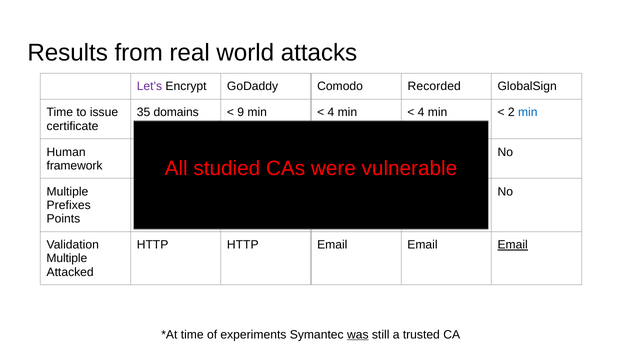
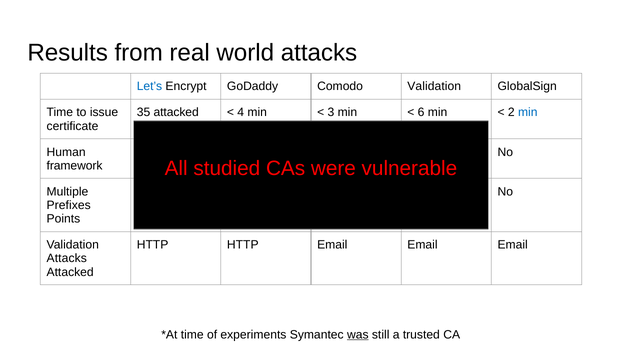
Let’s colour: purple -> blue
Comodo Recorded: Recorded -> Validation
35 domains: domains -> attacked
9: 9 -> 4
4 at (331, 112): 4 -> 3
4 at (421, 112): 4 -> 6
Email at (513, 245) underline: present -> none
Multiple at (67, 258): Multiple -> Attacks
